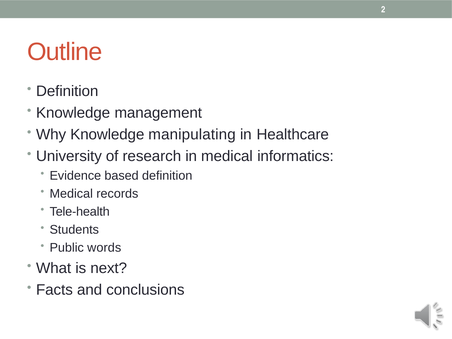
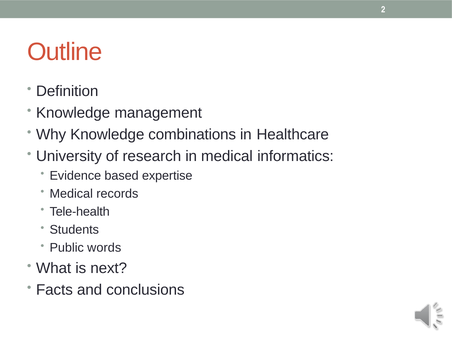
manipulating: manipulating -> combinations
based definition: definition -> expertise
